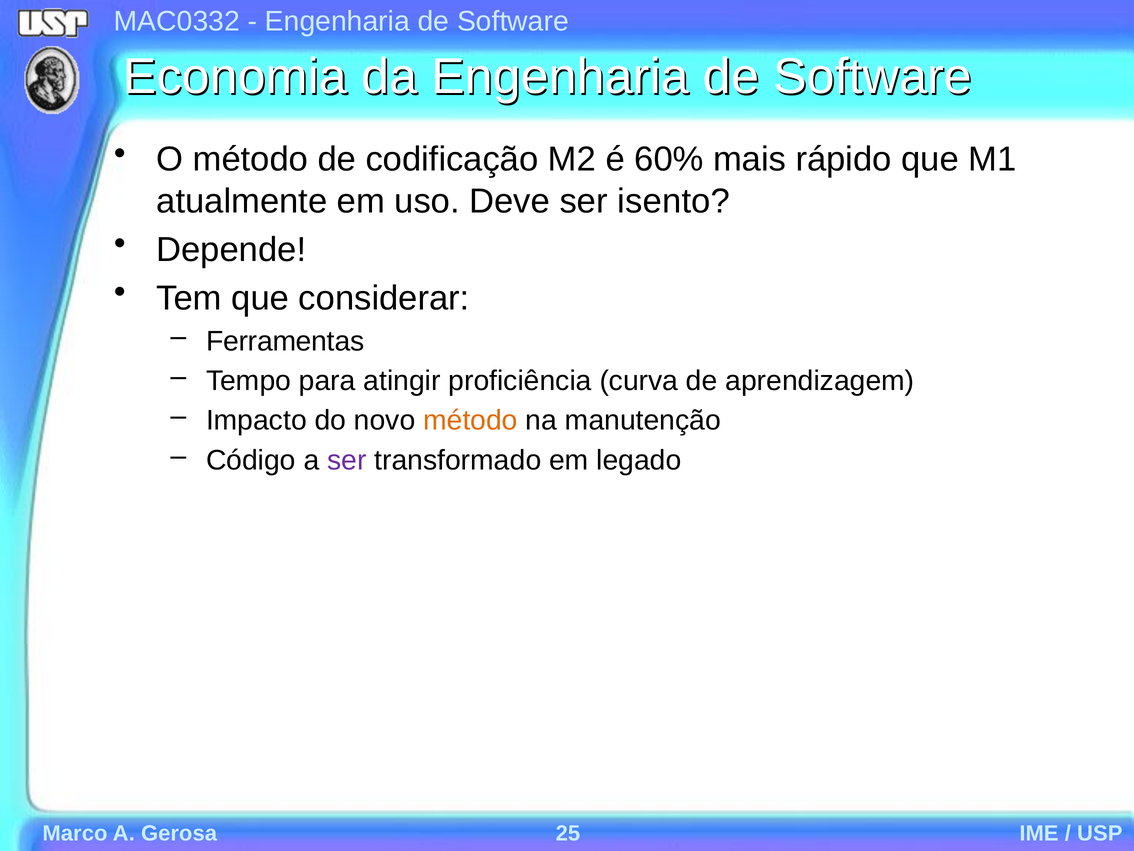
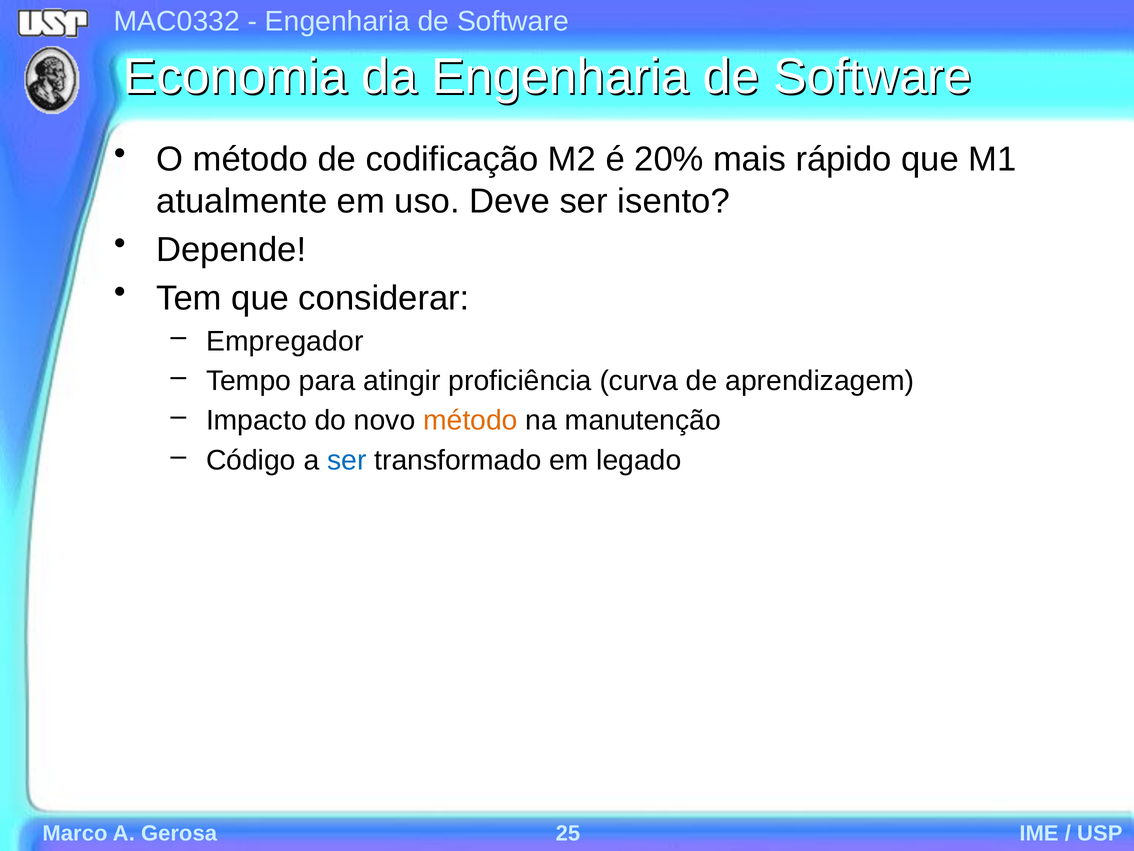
60%: 60% -> 20%
Ferramentas: Ferramentas -> Empregador
ser at (347, 460) colour: purple -> blue
